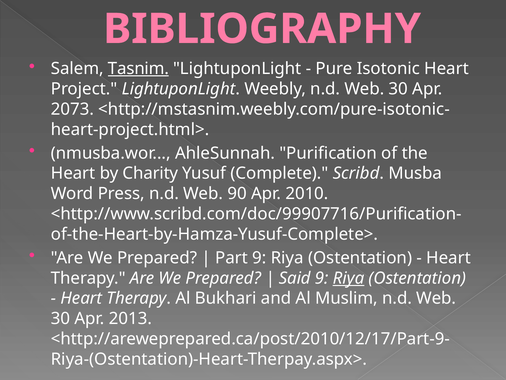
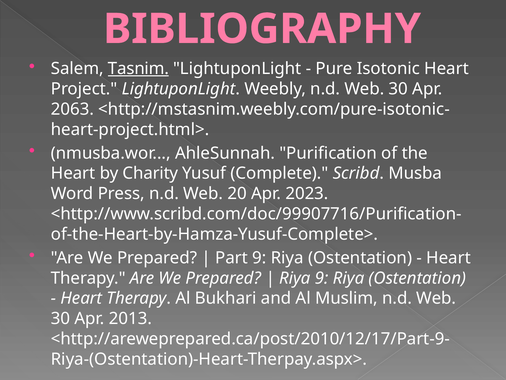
2073: 2073 -> 2063
90: 90 -> 20
2010: 2010 -> 2023
Said at (295, 278): Said -> Riya
Riya at (349, 278) underline: present -> none
